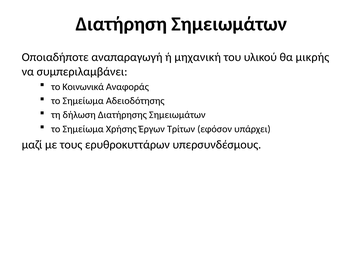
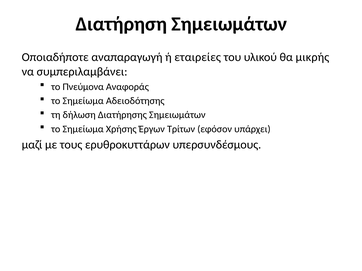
μηχανική: μηχανική -> εταιρείες
Κοινωνικά: Κοινωνικά -> Πνεύμονα
